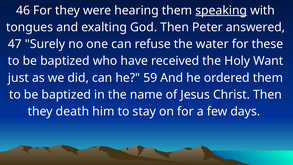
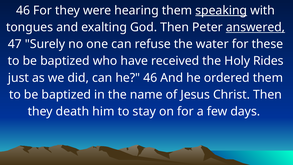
answered underline: none -> present
Want: Want -> Rides
he 59: 59 -> 46
